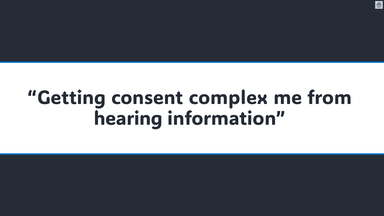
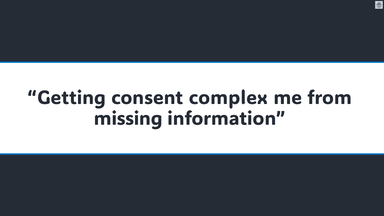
hearing: hearing -> missing
